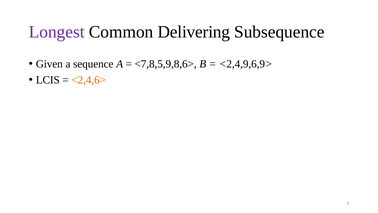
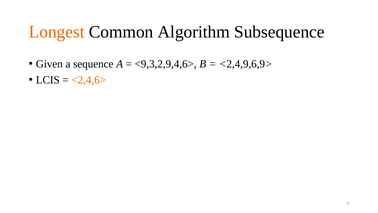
Longest colour: purple -> orange
Delivering: Delivering -> Algorithm
<7,8,5,9,8,6>: <7,8,5,9,8,6> -> <9,3,2,9,4,6>
